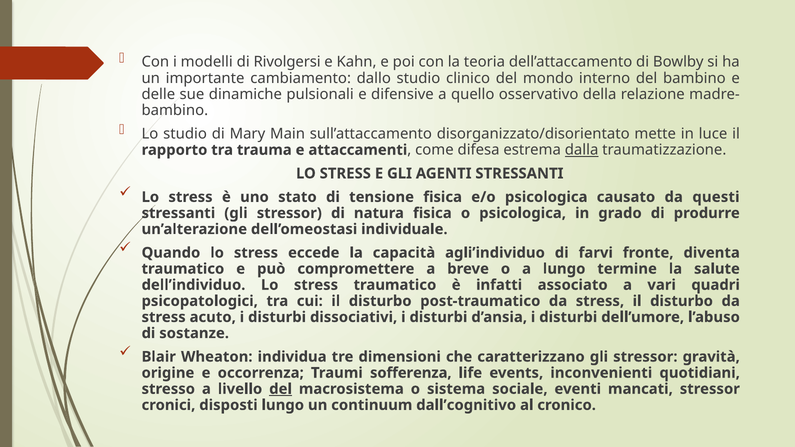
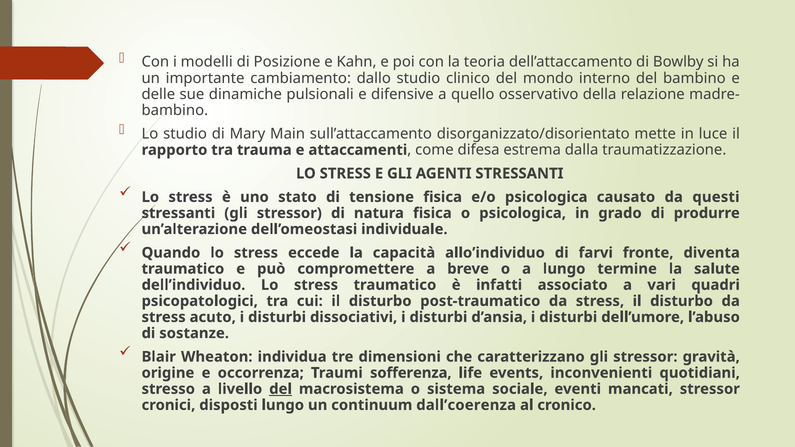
Rivolgersi: Rivolgersi -> Posizione
dalla underline: present -> none
agli’individuo: agli’individuo -> allo’individuo
dall’cognitivo: dall’cognitivo -> dall’coerenza
